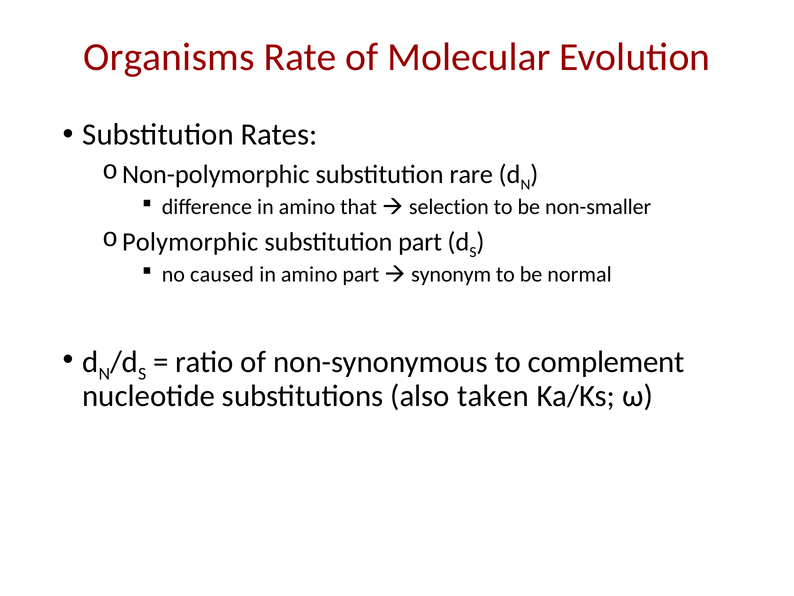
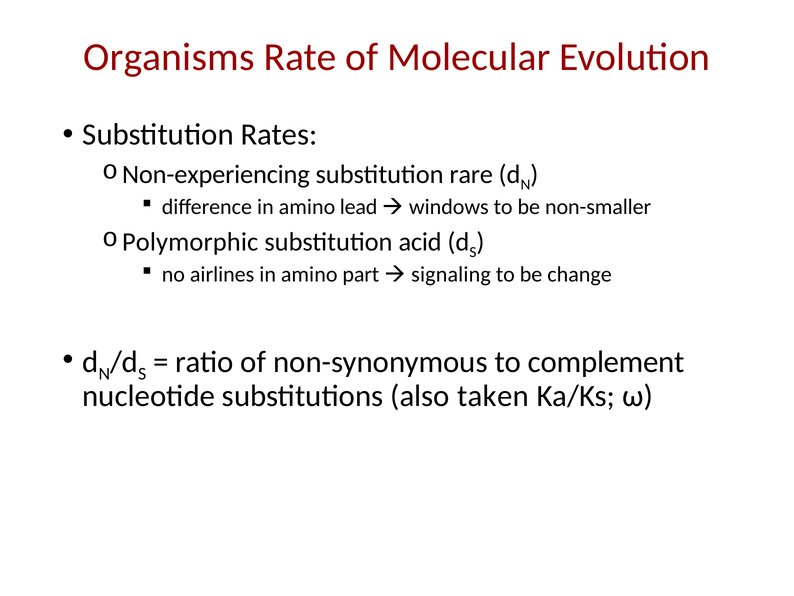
Non-polymorphic: Non-polymorphic -> Non-experiencing
that: that -> lead
selection: selection -> windows
substitution part: part -> acid
caused: caused -> airlines
synonym: synonym -> signaling
normal: normal -> change
